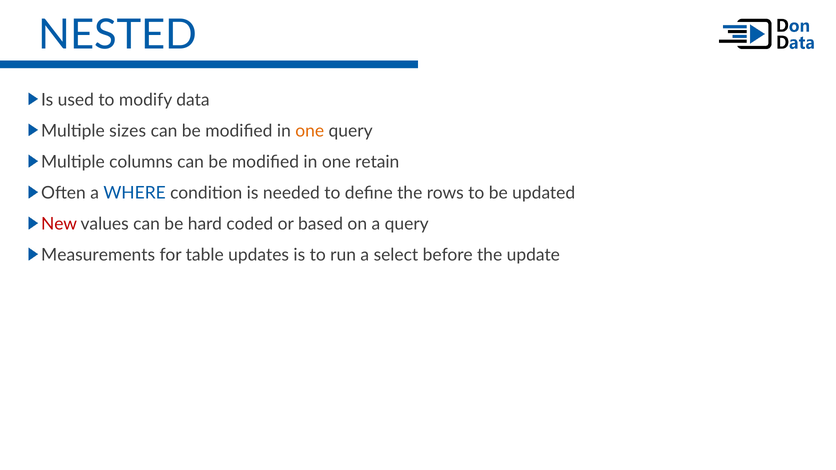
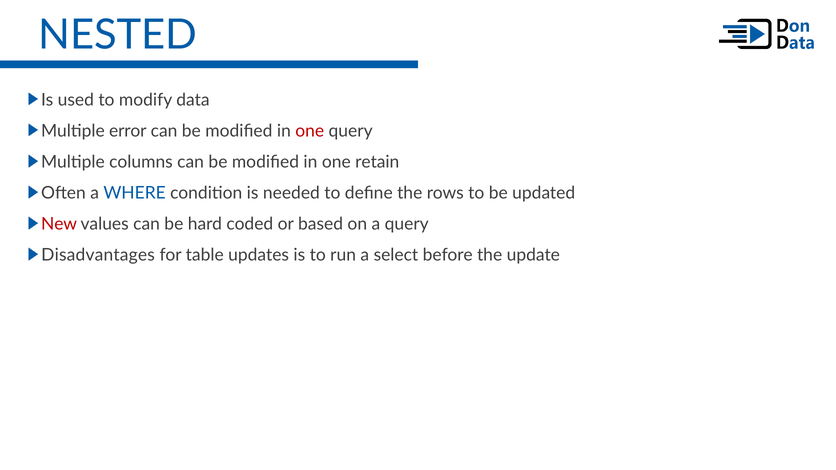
sizes: sizes -> error
one at (310, 131) colour: orange -> red
Measurements: Measurements -> Disadvantages
